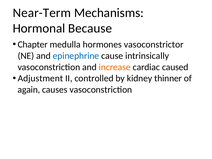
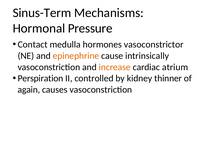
Near-Term: Near-Term -> Sinus-Term
Because: Because -> Pressure
Chapter: Chapter -> Contact
epinephrine colour: blue -> orange
caused: caused -> atrium
Adjustment: Adjustment -> Perspiration
